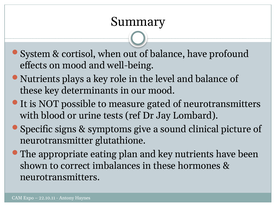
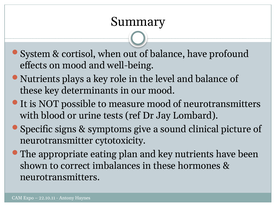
measure gated: gated -> mood
glutathione: glutathione -> cytotoxicity
